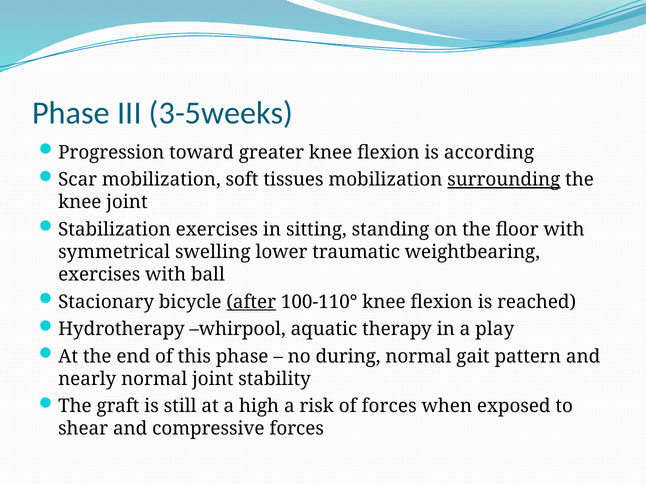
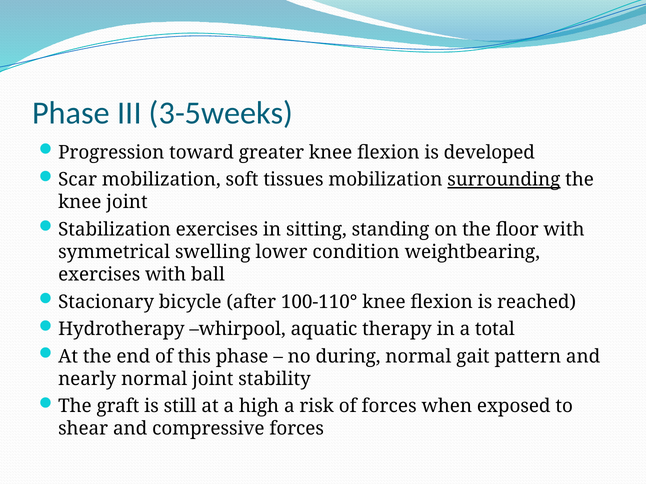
according: according -> developed
traumatic: traumatic -> condition
after underline: present -> none
play: play -> total
